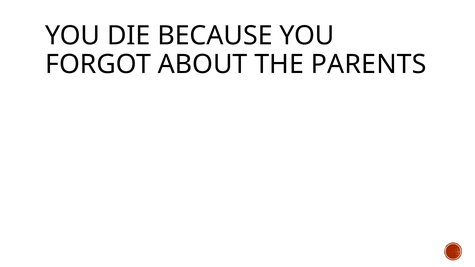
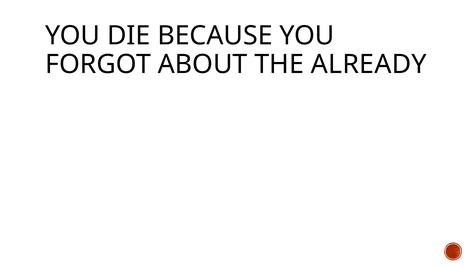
PARENTS: PARENTS -> ALREADY
